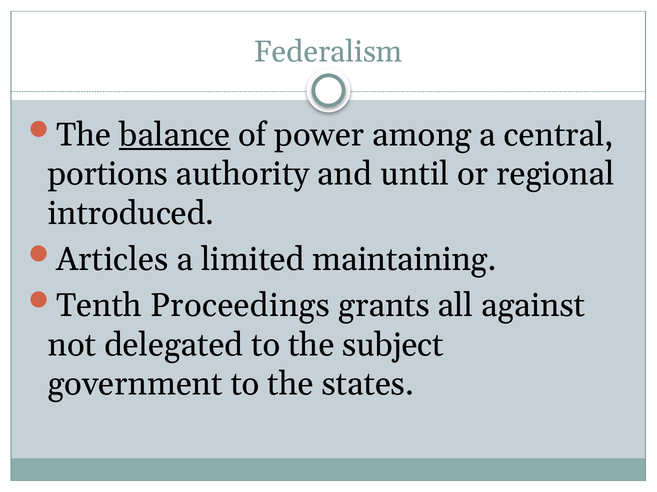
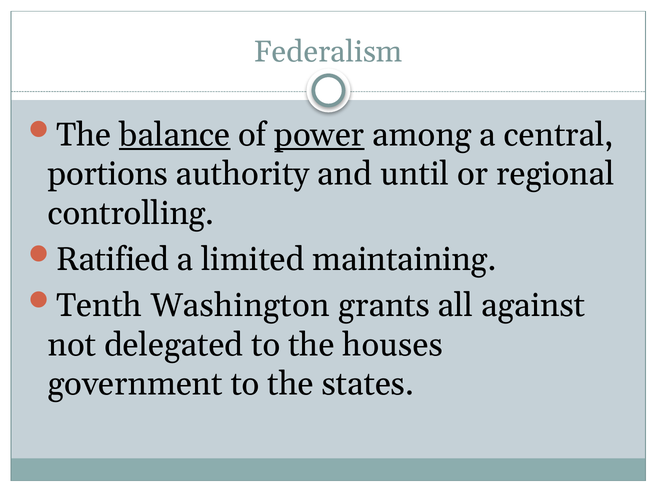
power underline: none -> present
introduced: introduced -> controlling
Articles: Articles -> Ratified
Proceedings: Proceedings -> Washington
subject: subject -> houses
